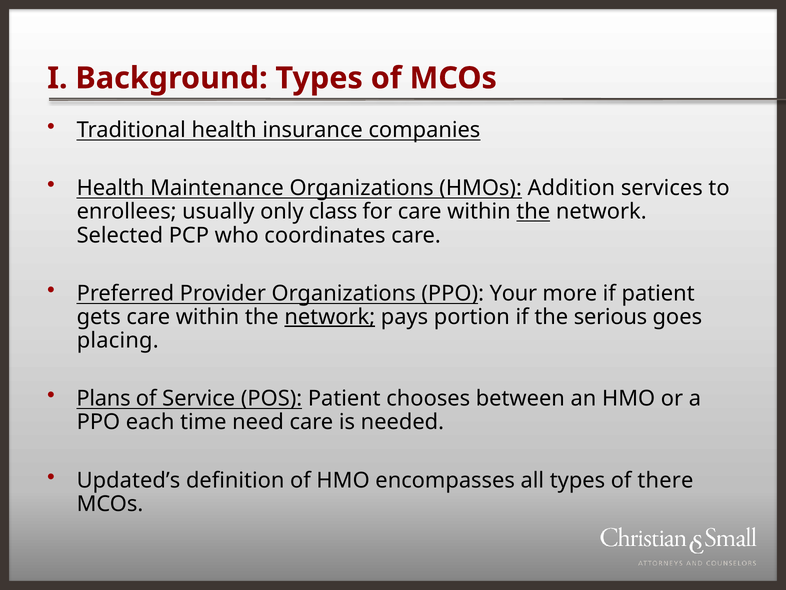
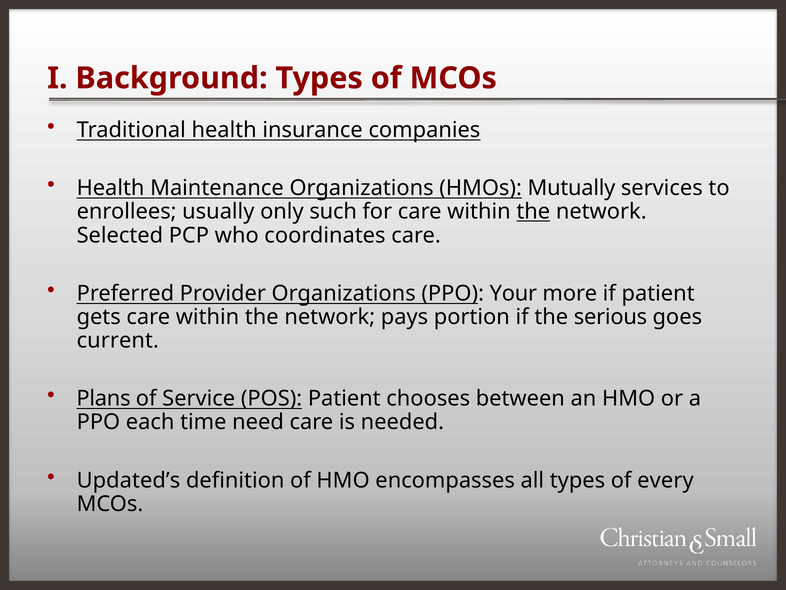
Addition: Addition -> Mutually
class: class -> such
network at (330, 317) underline: present -> none
placing: placing -> current
there: there -> every
